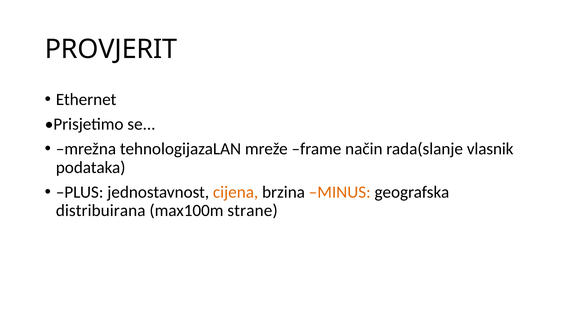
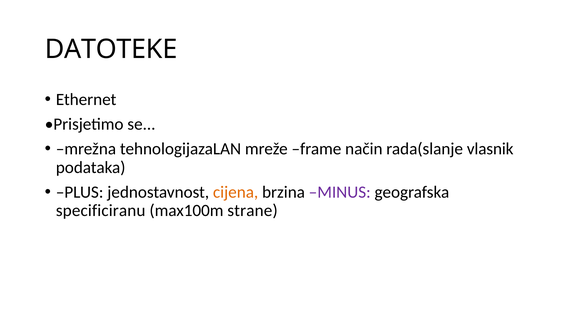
PROVJERIT: PROVJERIT -> DATOTEKE
MINUS colour: orange -> purple
distribuirana: distribuirana -> specificiranu
